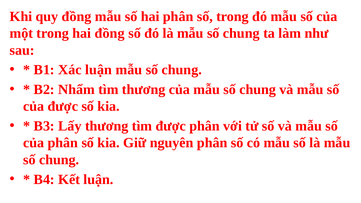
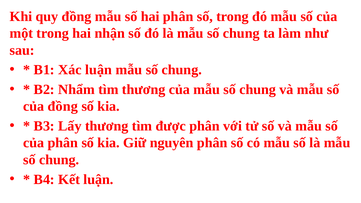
hai đồng: đồng -> nhận
của được: được -> đồng
